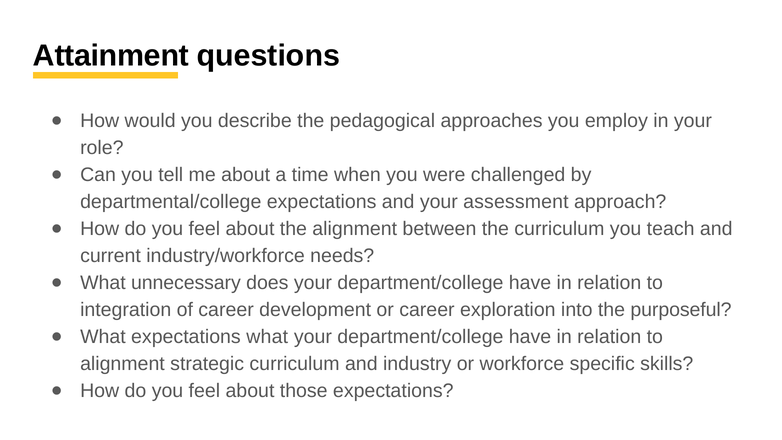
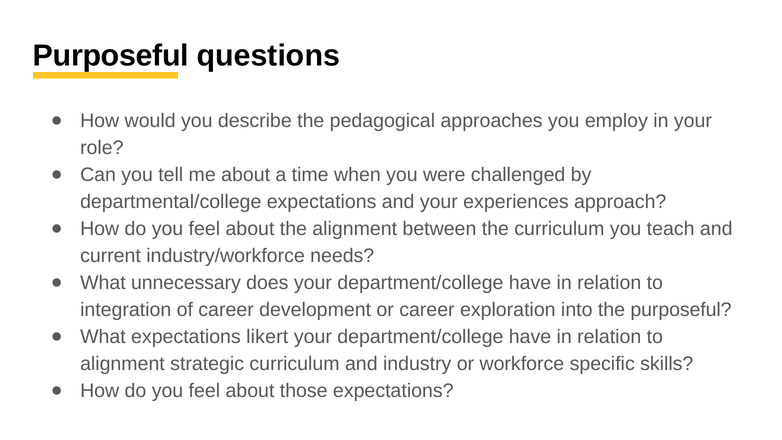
Attainment at (111, 56): Attainment -> Purposeful
assessment: assessment -> experiences
expectations what: what -> likert
